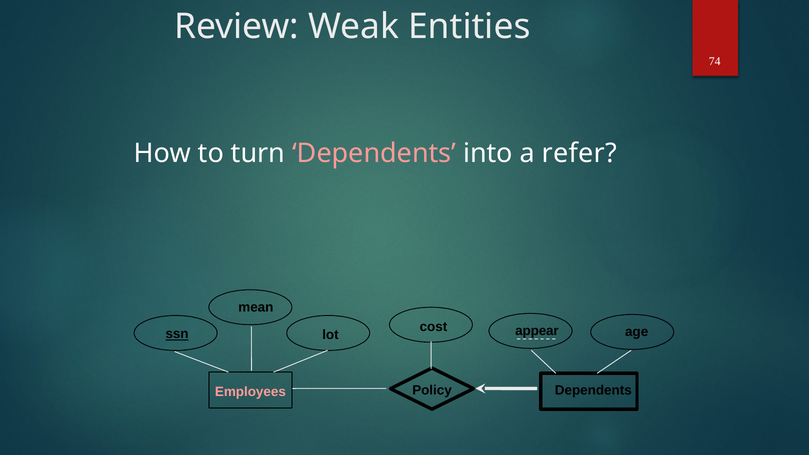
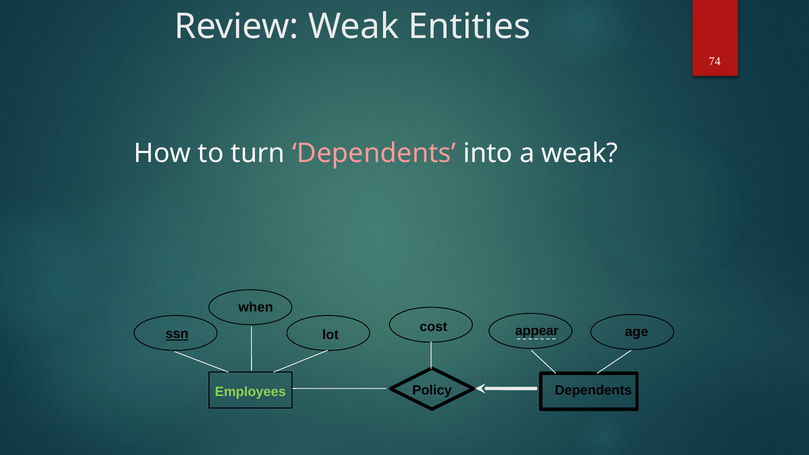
a refer: refer -> weak
mean: mean -> when
Employees colour: pink -> light green
